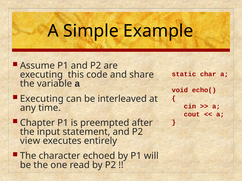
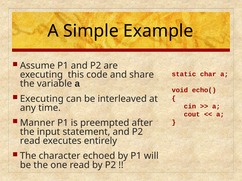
Chapter: Chapter -> Manner
view at (30, 141): view -> read
